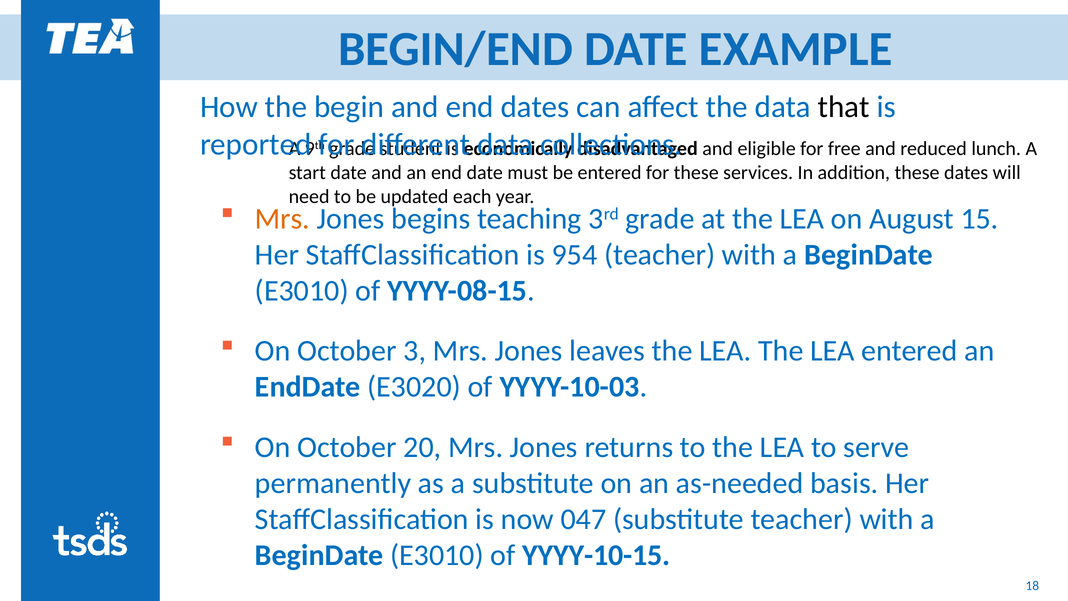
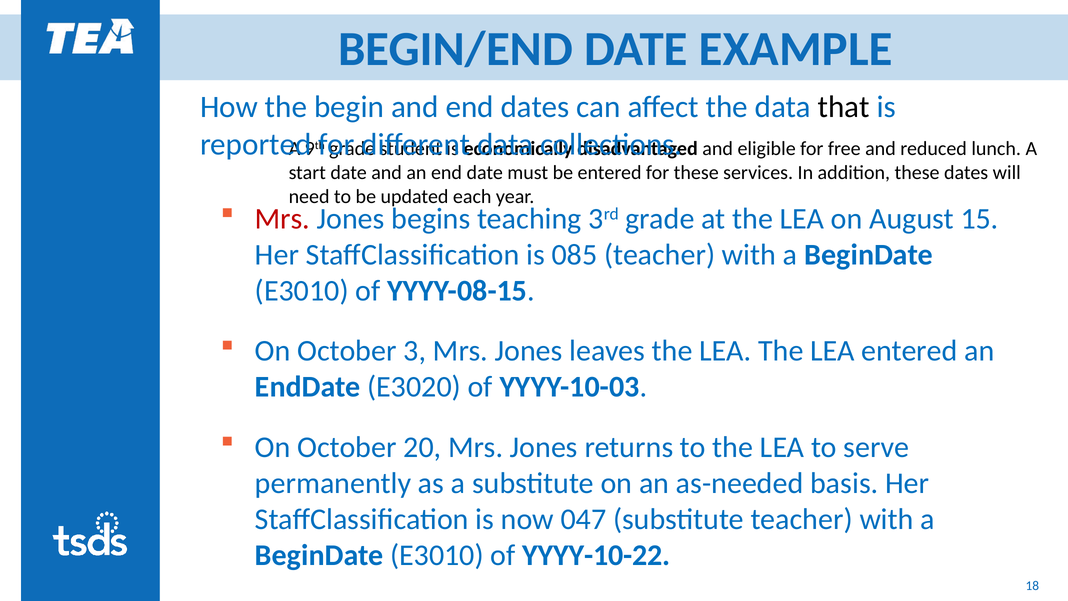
Mrs at (282, 219) colour: orange -> red
954: 954 -> 085
YYYY-10-15: YYYY-10-15 -> YYYY-10-22
